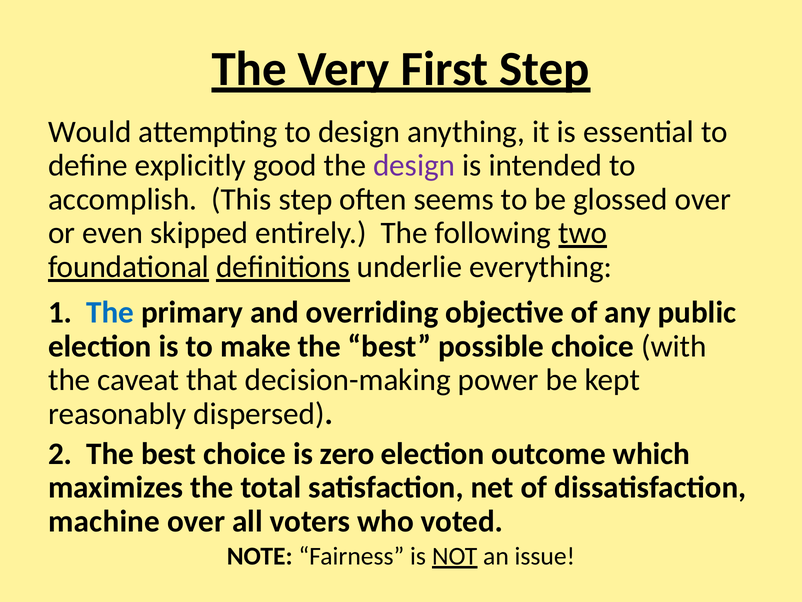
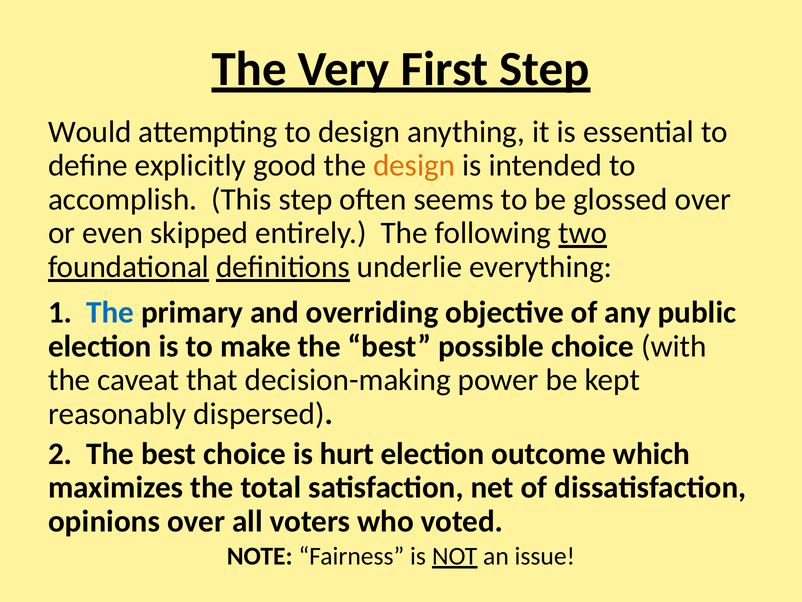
design at (414, 166) colour: purple -> orange
zero: zero -> hurt
machine: machine -> opinions
